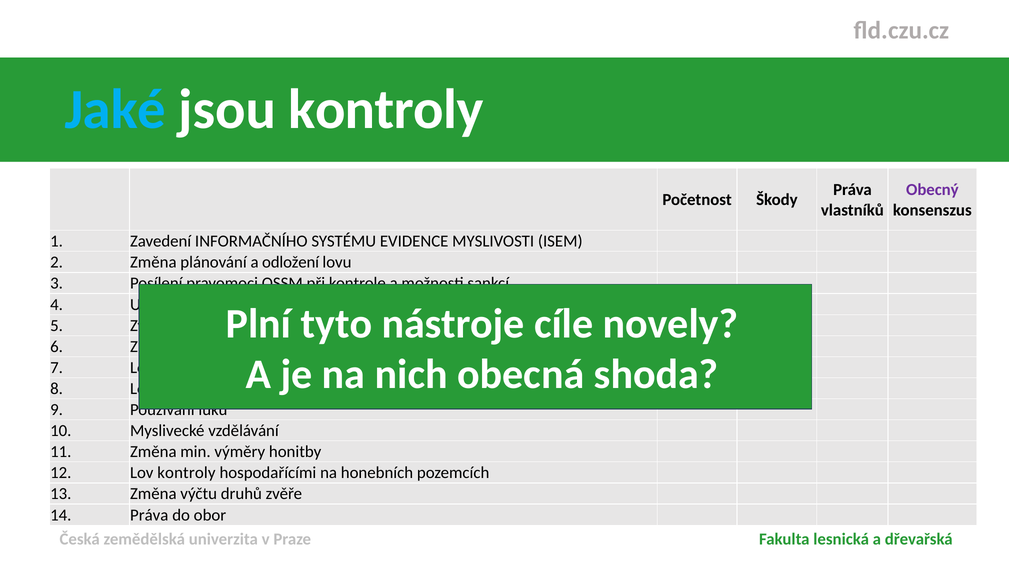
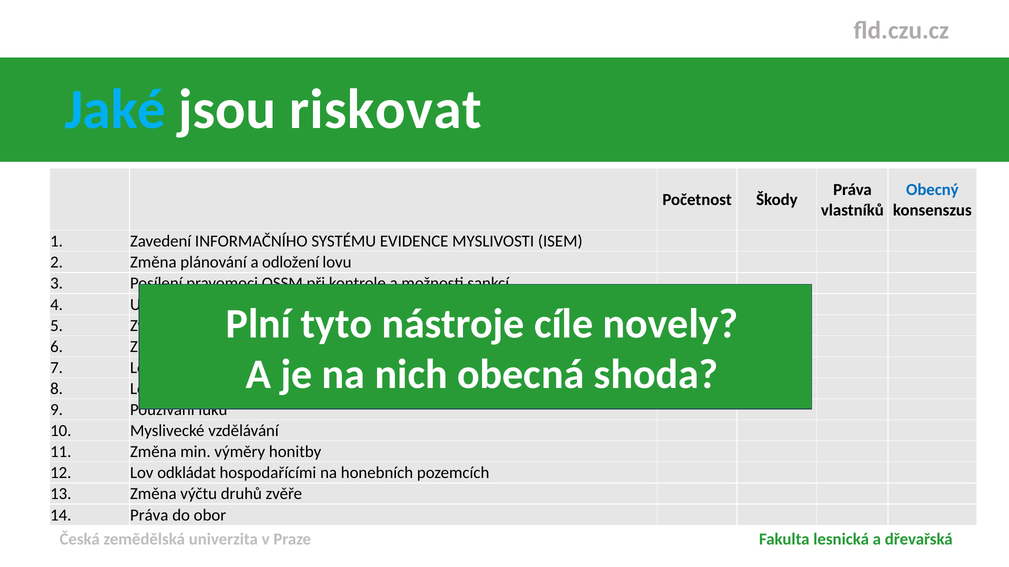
jsou kontroly: kontroly -> riskovat
Obecný colour: purple -> blue
Lov kontroly: kontroly -> odkládat
